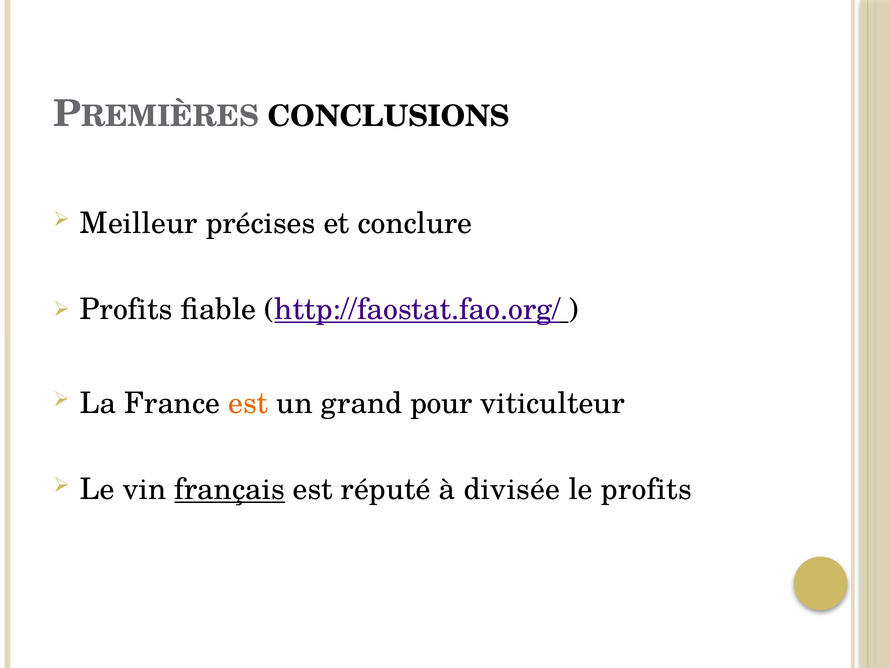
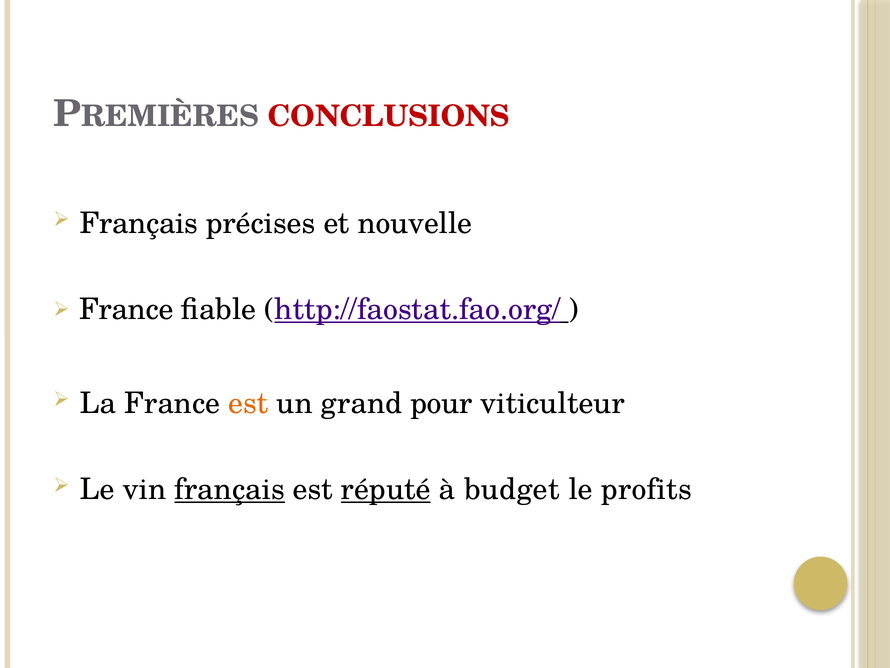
CONCLUSIONS colour: black -> red
Meilleur at (139, 223): Meilleur -> Français
conclure: conclure -> nouvelle
Profits at (126, 309): Profits -> France
réputé underline: none -> present
divisée: divisée -> budget
